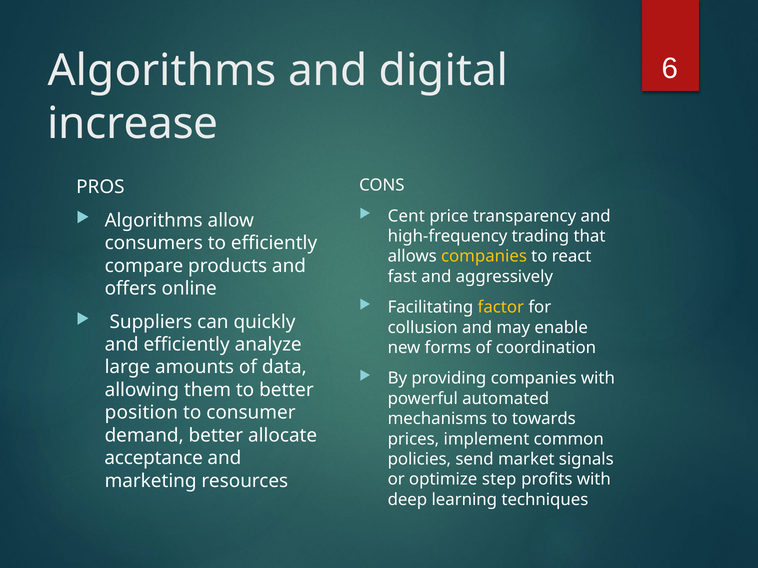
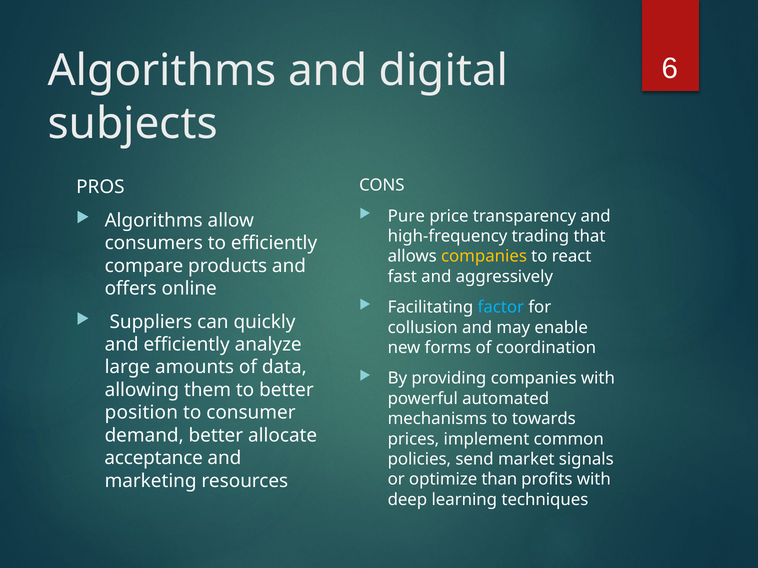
increase: increase -> subjects
Cent: Cent -> Pure
factor colour: yellow -> light blue
step: step -> than
